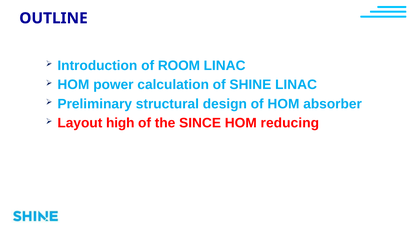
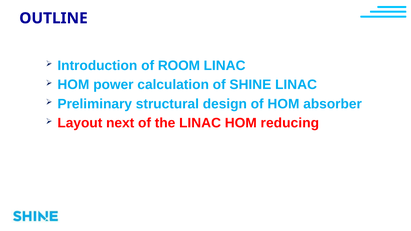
high: high -> next
the SINCE: SINCE -> LINAC
